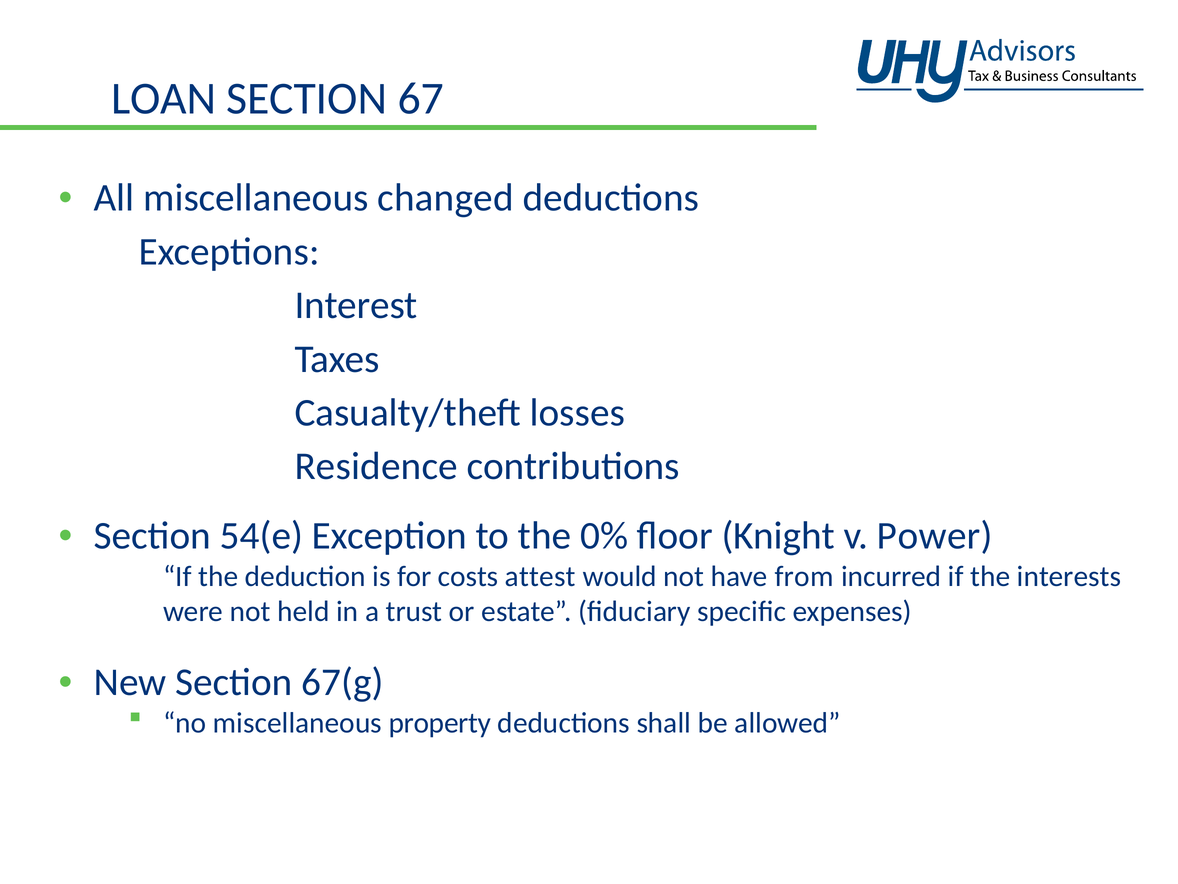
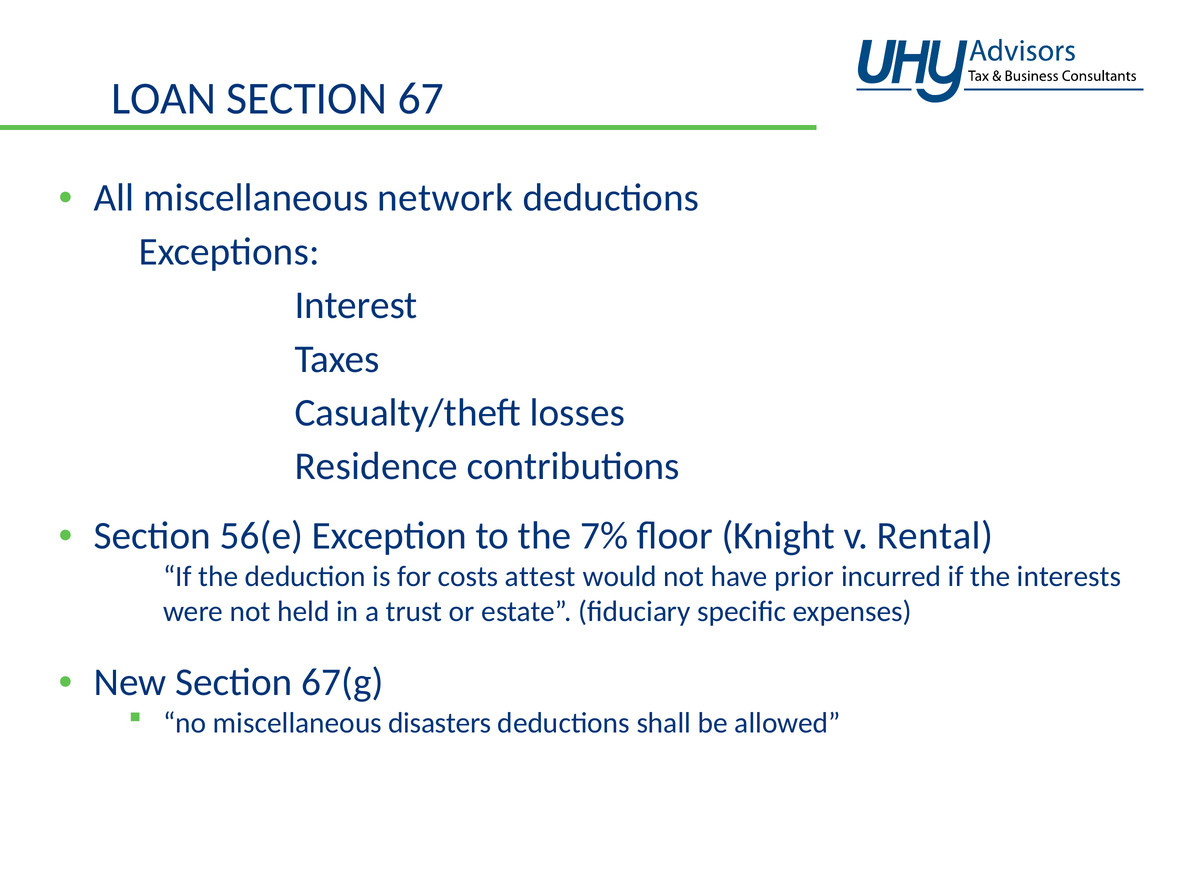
changed: changed -> network
54(e: 54(e -> 56(e
0%: 0% -> 7%
Power: Power -> Rental
from: from -> prior
property: property -> disasters
